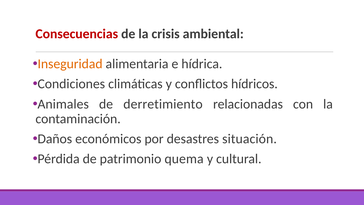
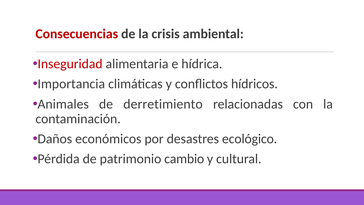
Inseguridad colour: orange -> red
Condiciones: Condiciones -> Importancia
situación: situación -> ecológico
quema: quema -> cambio
